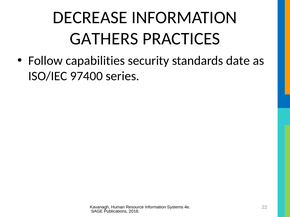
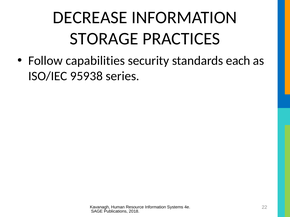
GATHERS: GATHERS -> STORAGE
date: date -> each
97400: 97400 -> 95938
